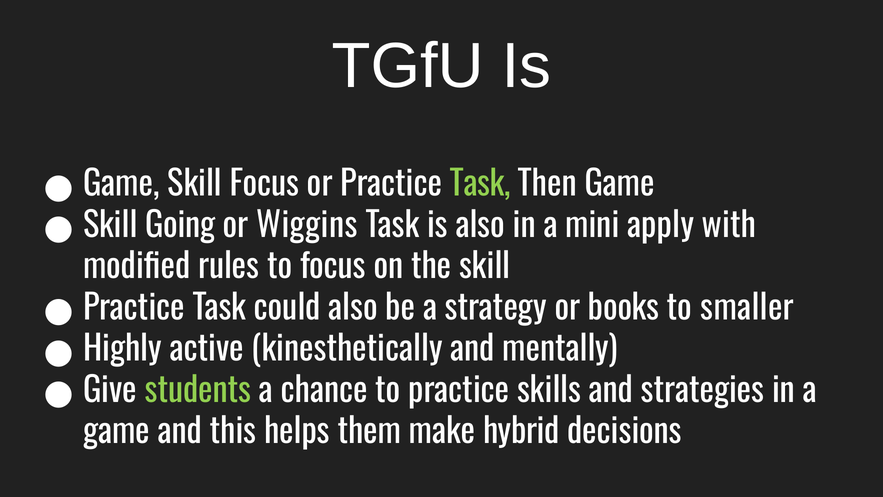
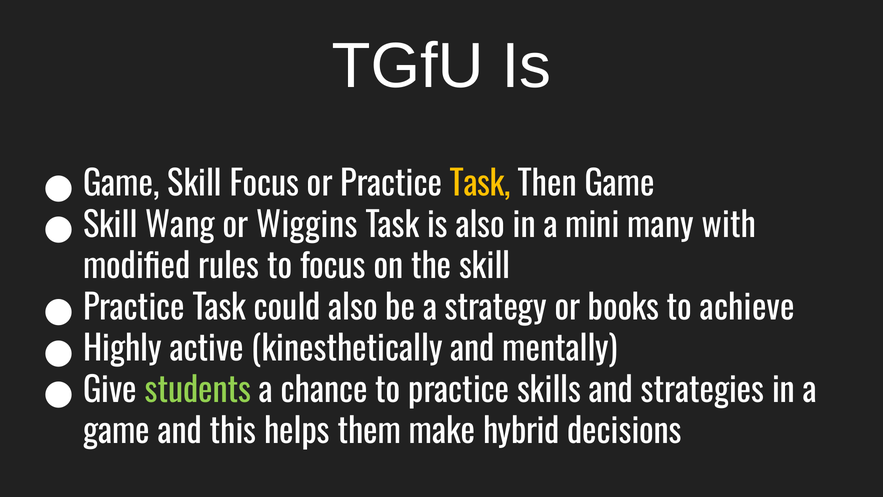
Task at (480, 184) colour: light green -> yellow
Going: Going -> Wang
apply: apply -> many
smaller: smaller -> achieve
